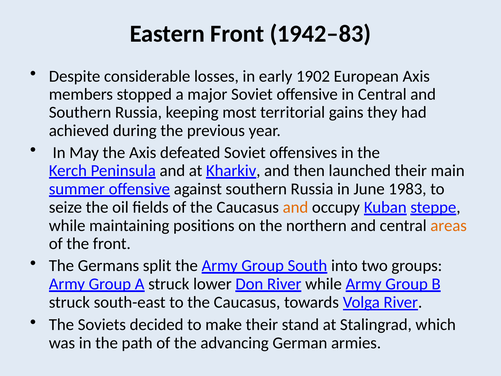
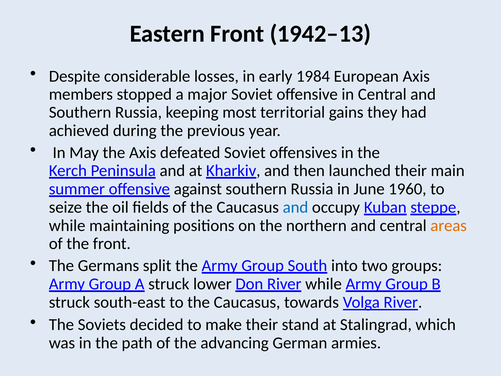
1942–83: 1942–83 -> 1942–13
1902: 1902 -> 1984
1983: 1983 -> 1960
and at (295, 207) colour: orange -> blue
